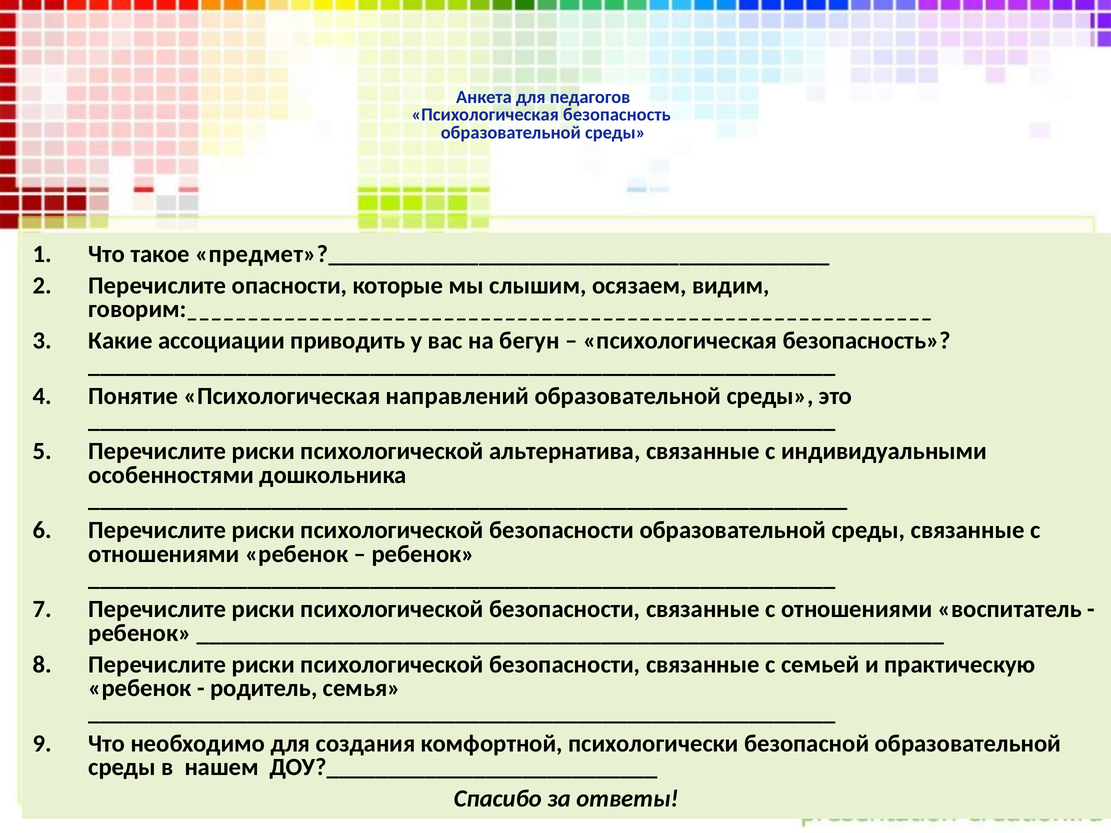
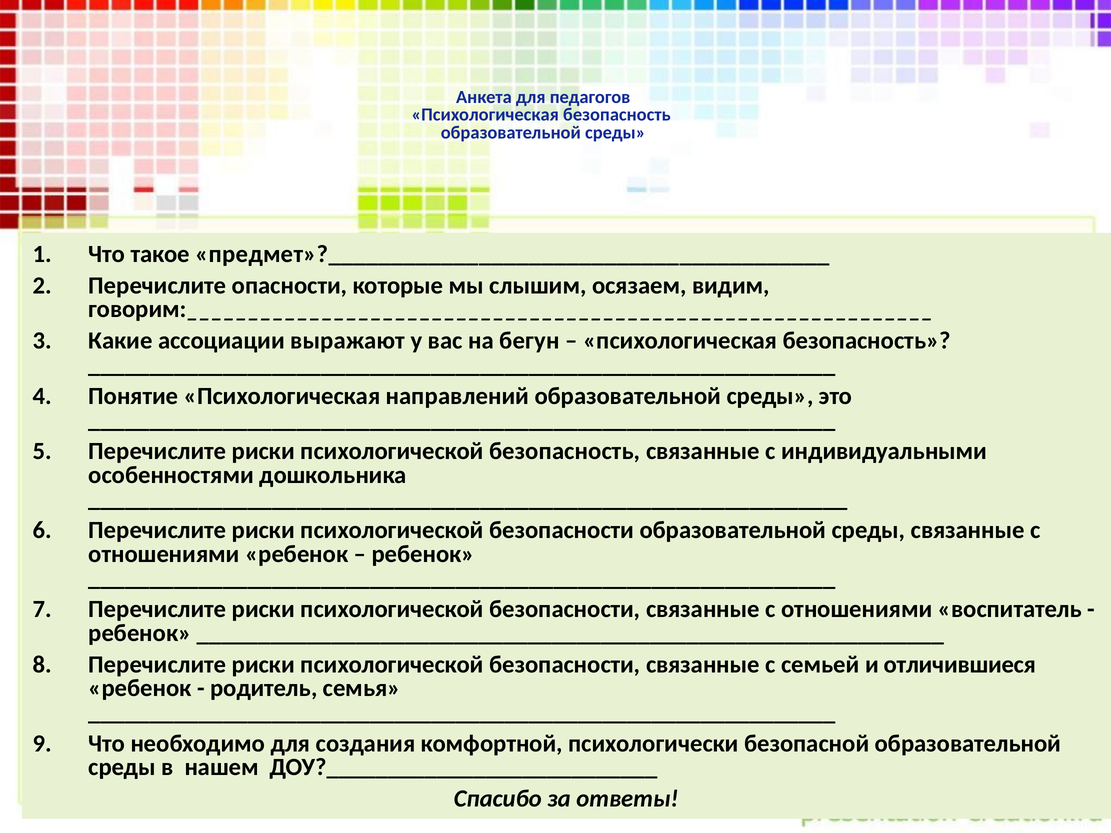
приводить: приводить -> выражают
психологической альтернатива: альтернатива -> безопасность
практическую: практическую -> отличившиеся
